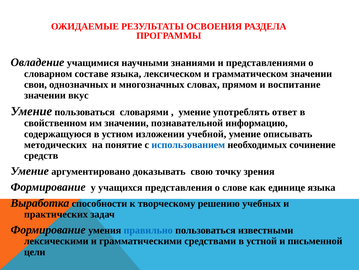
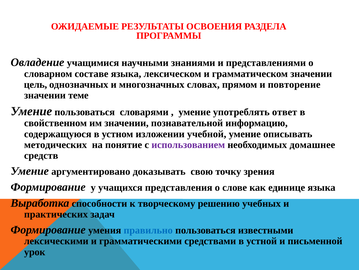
свои: свои -> цель
воспитание: воспитание -> повторение
вкус: вкус -> теме
использованием colour: blue -> purple
сочинение: сочинение -> домашнее
цели: цели -> урок
